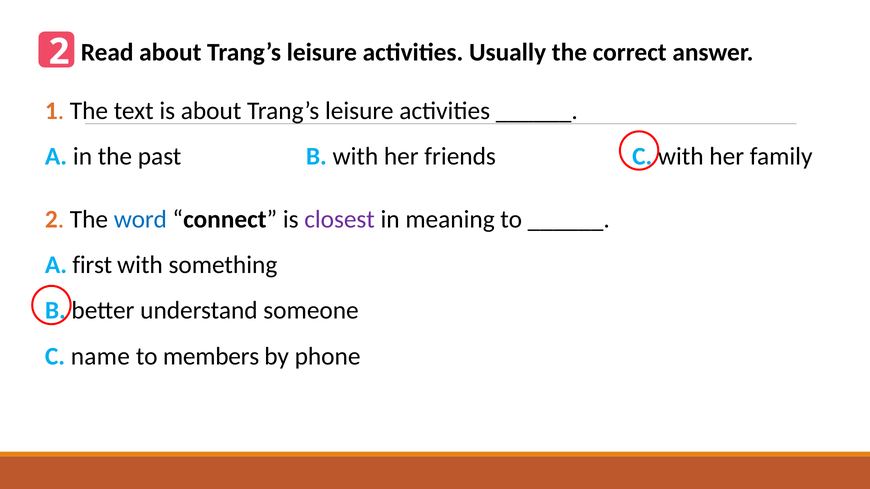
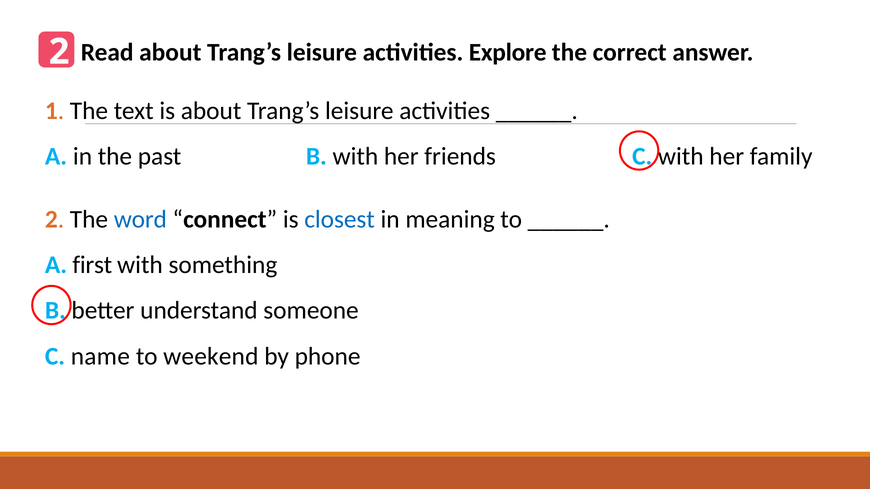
Usually: Usually -> Explore
closest colour: purple -> blue
members: members -> weekend
